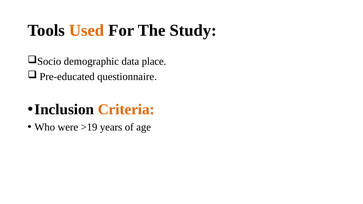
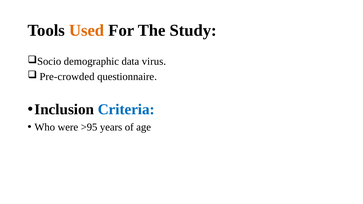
place: place -> virus
Pre-educated: Pre-educated -> Pre-crowded
Criteria colour: orange -> blue
>19: >19 -> >95
